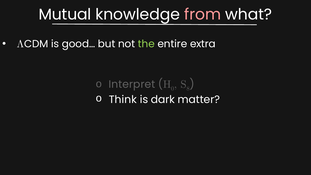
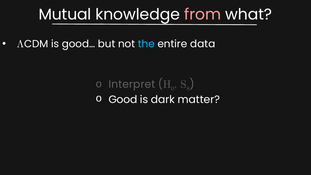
the colour: light green -> light blue
extra: extra -> data
Think: Think -> Good
